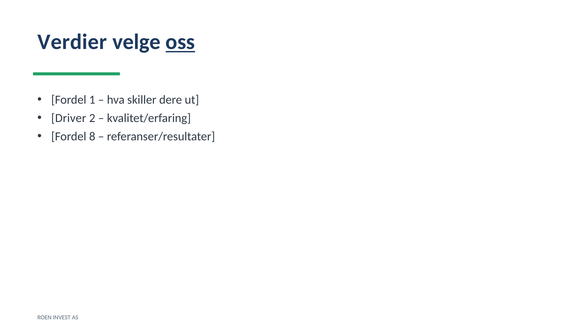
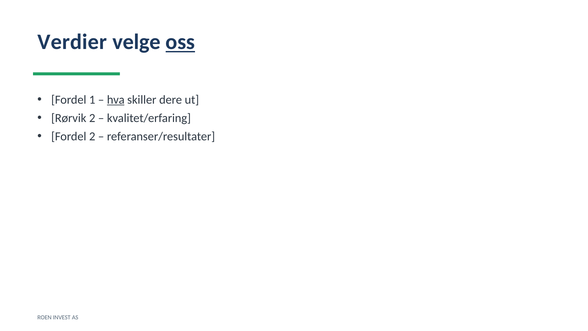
hva underline: none -> present
Driver: Driver -> Rørvik
Fordel 8: 8 -> 2
